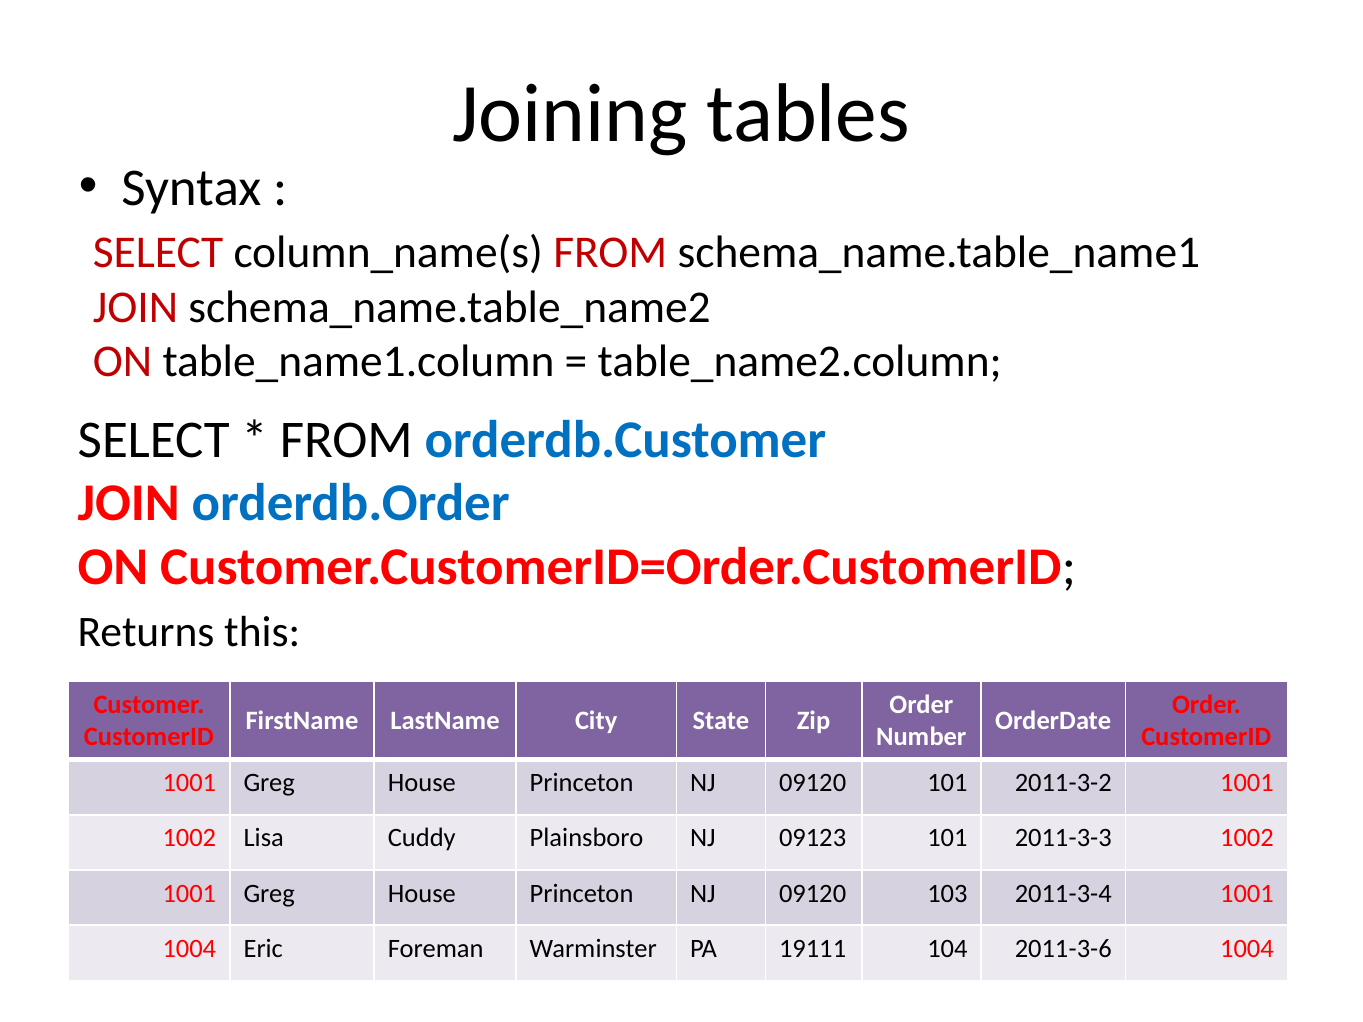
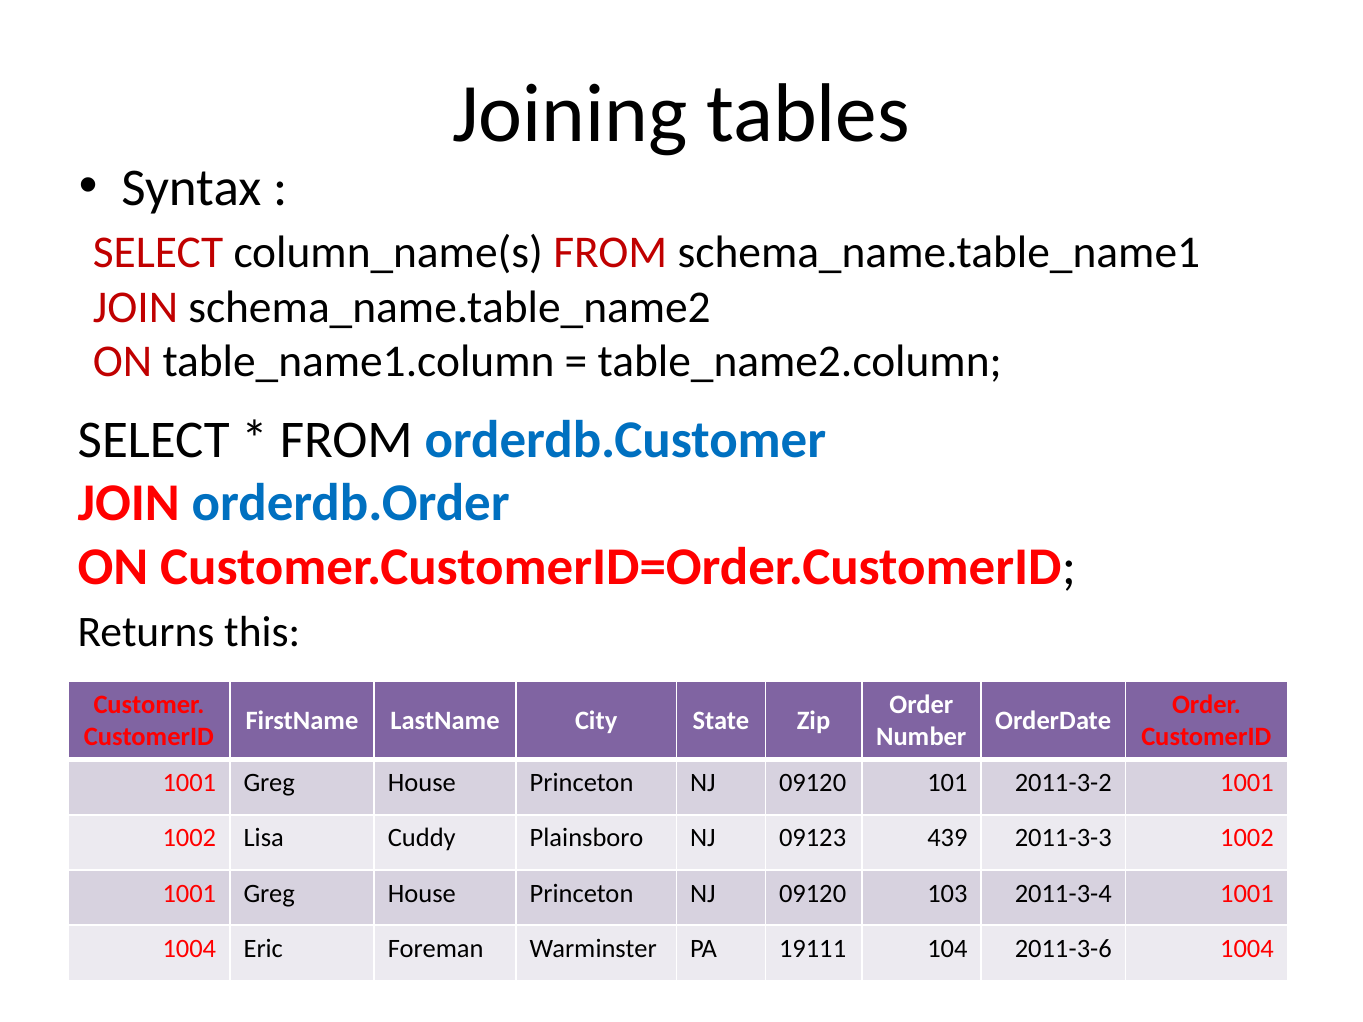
09123 101: 101 -> 439
